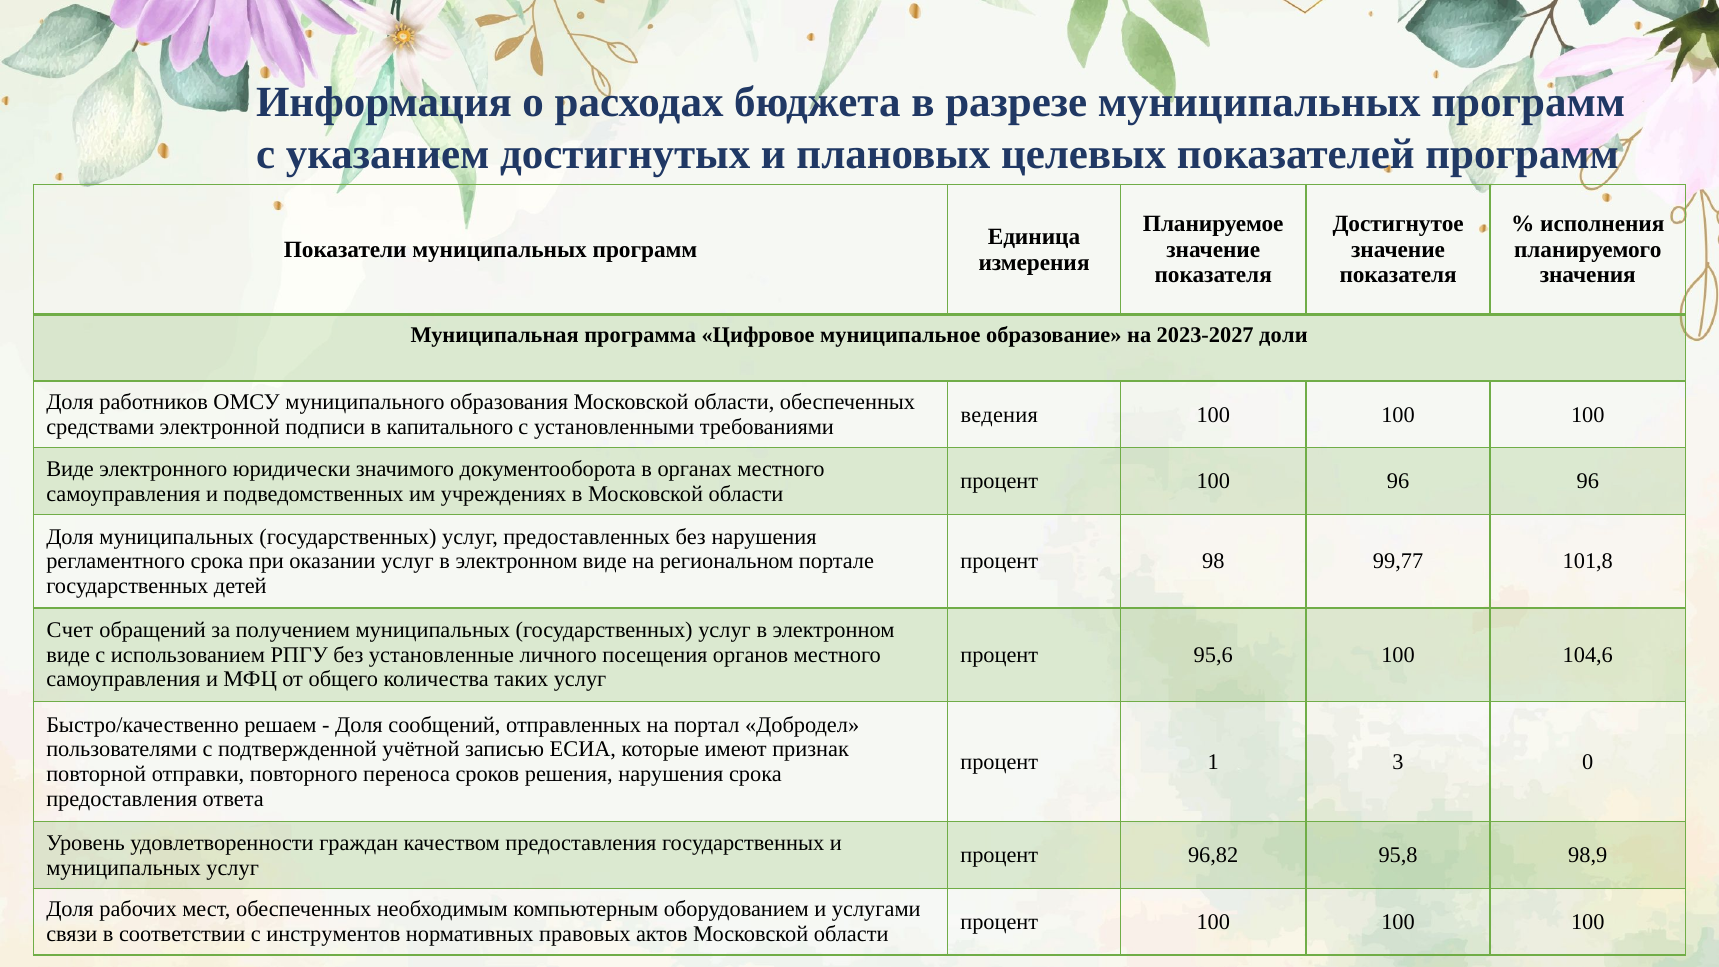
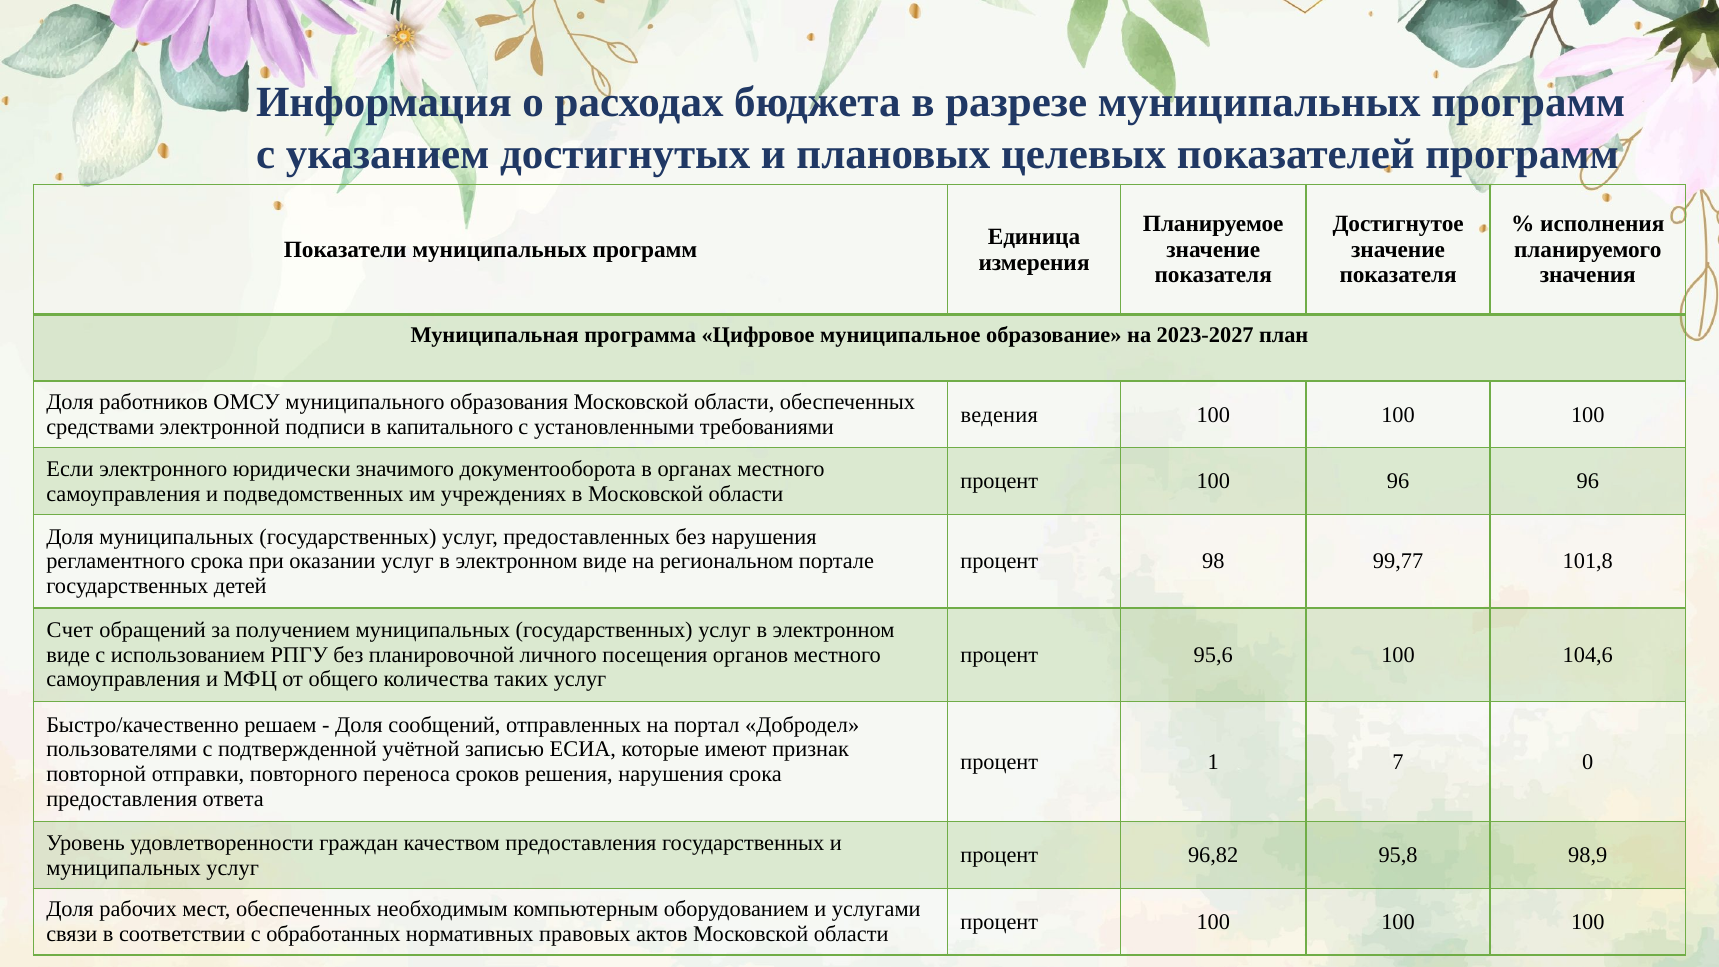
доли: доли -> план
Виде at (70, 469): Виде -> Если
установленные: установленные -> планировочной
3: 3 -> 7
инструментов: инструментов -> обработанных
